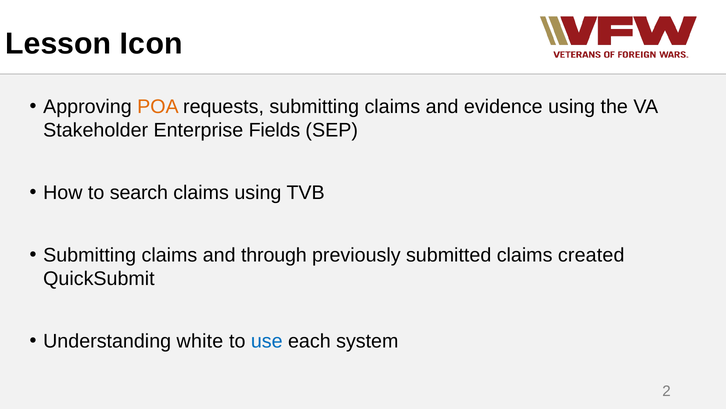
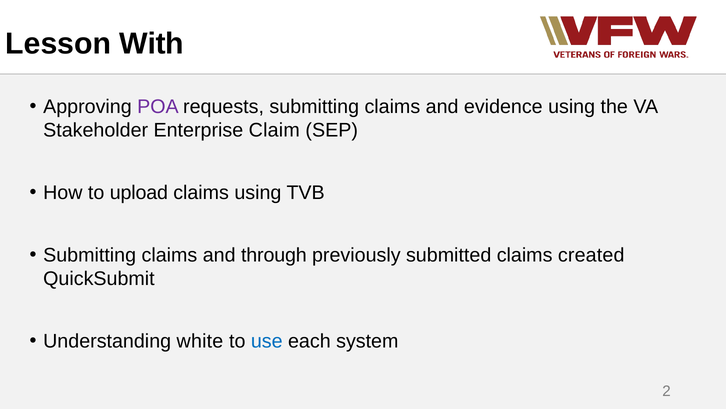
Icon: Icon -> With
POA colour: orange -> purple
Fields: Fields -> Claim
search: search -> upload
